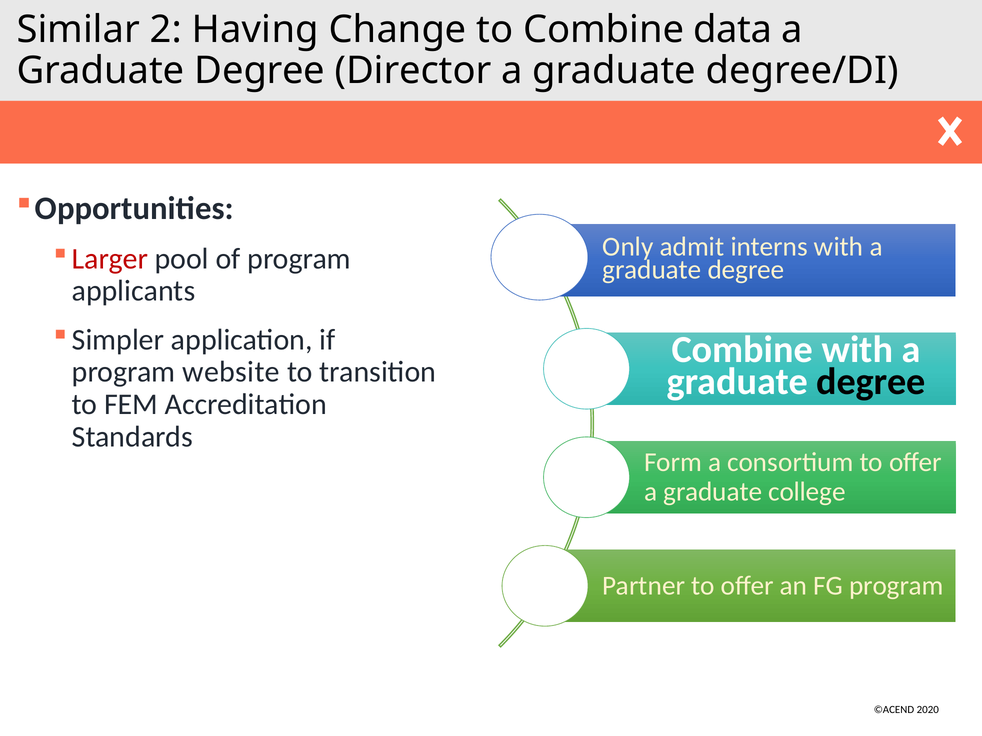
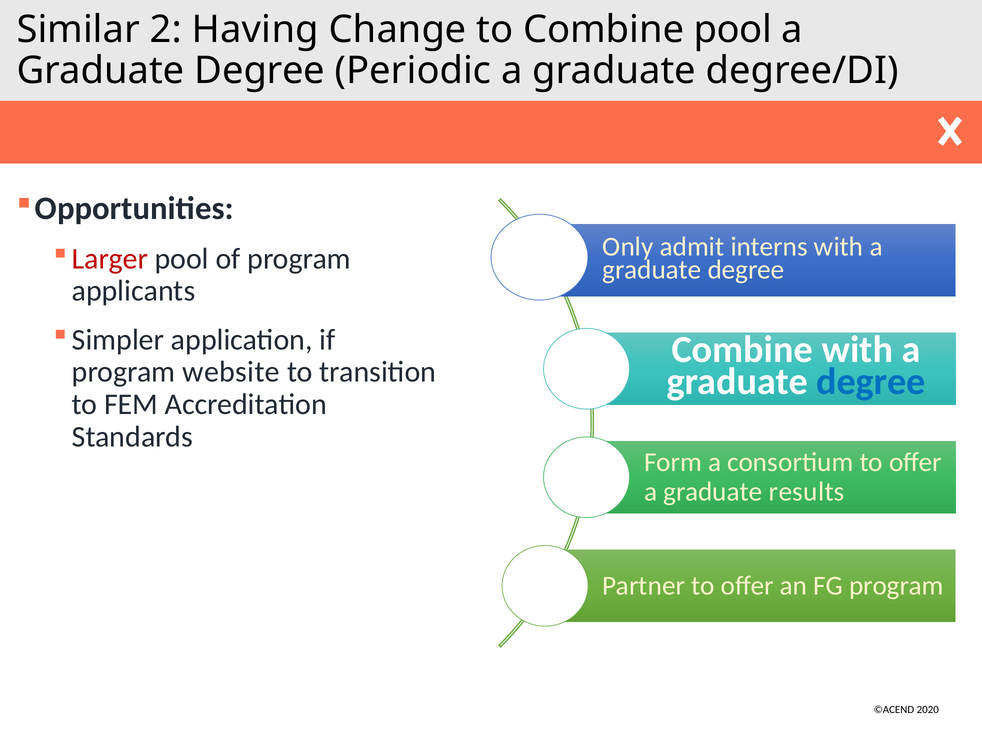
Combine data: data -> pool
Director: Director -> Periodic
degree at (871, 382) colour: black -> blue
college: college -> results
